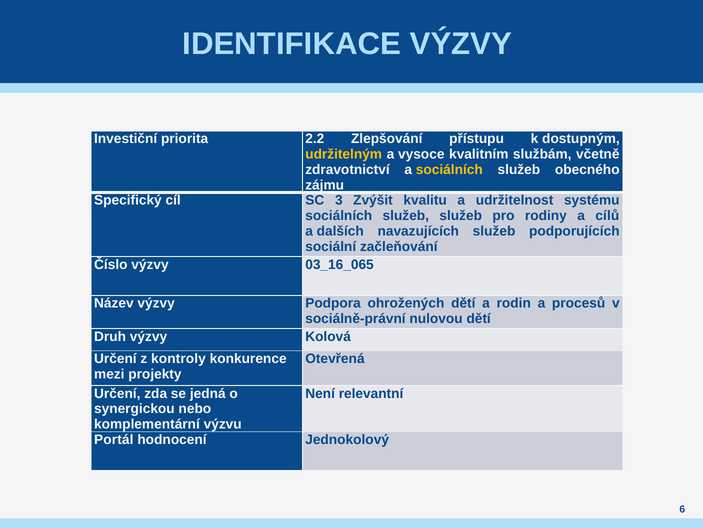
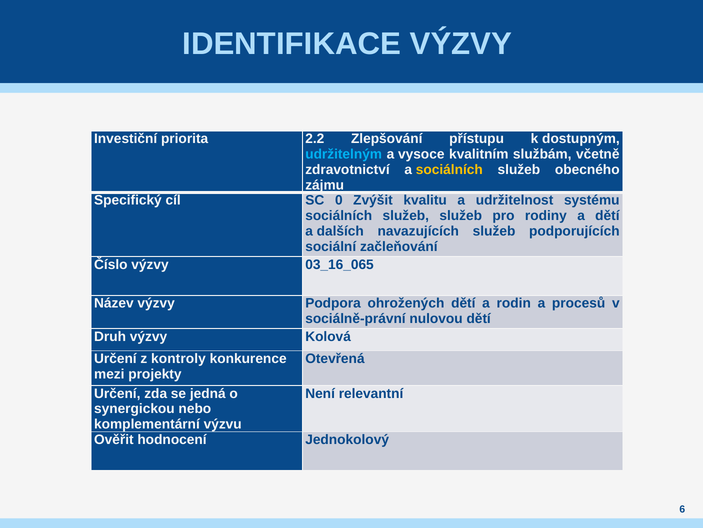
udržitelným colour: yellow -> light blue
3: 3 -> 0
a cílů: cílů -> dětí
Portál: Portál -> Ověřit
